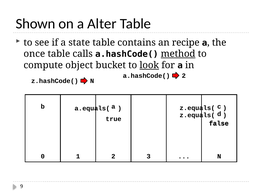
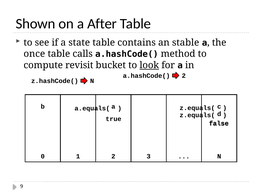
Alter: Alter -> After
recipe: recipe -> stable
method underline: present -> none
object: object -> revisit
